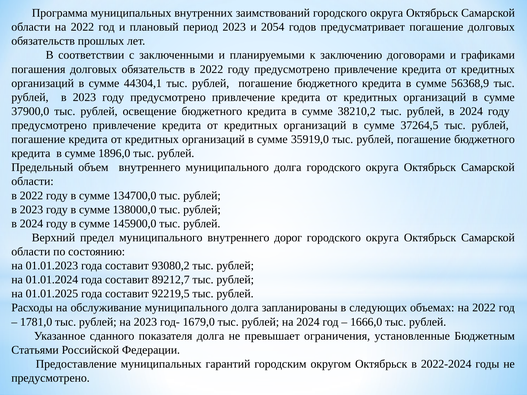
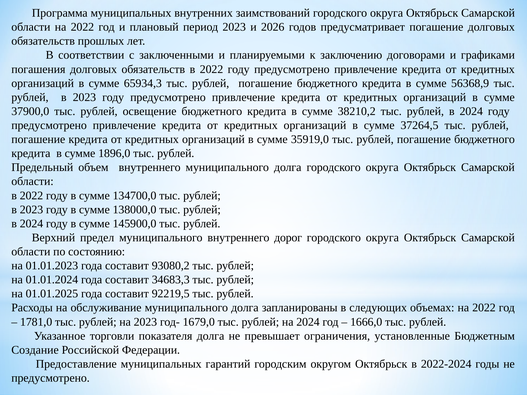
2054: 2054 -> 2026
44304,1: 44304,1 -> 65934,3
89212,7: 89212,7 -> 34683,3
сданного: сданного -> торговли
Статьями: Статьями -> Создание
